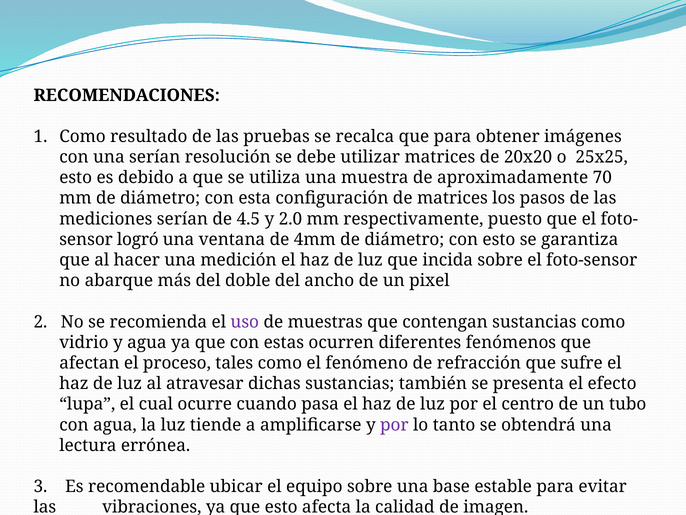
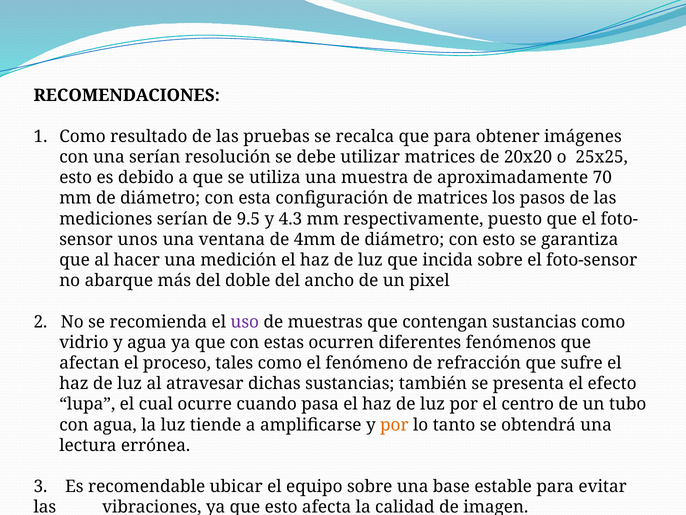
4.5: 4.5 -> 9.5
2.0: 2.0 -> 4.3
logró: logró -> unos
por at (394, 425) colour: purple -> orange
